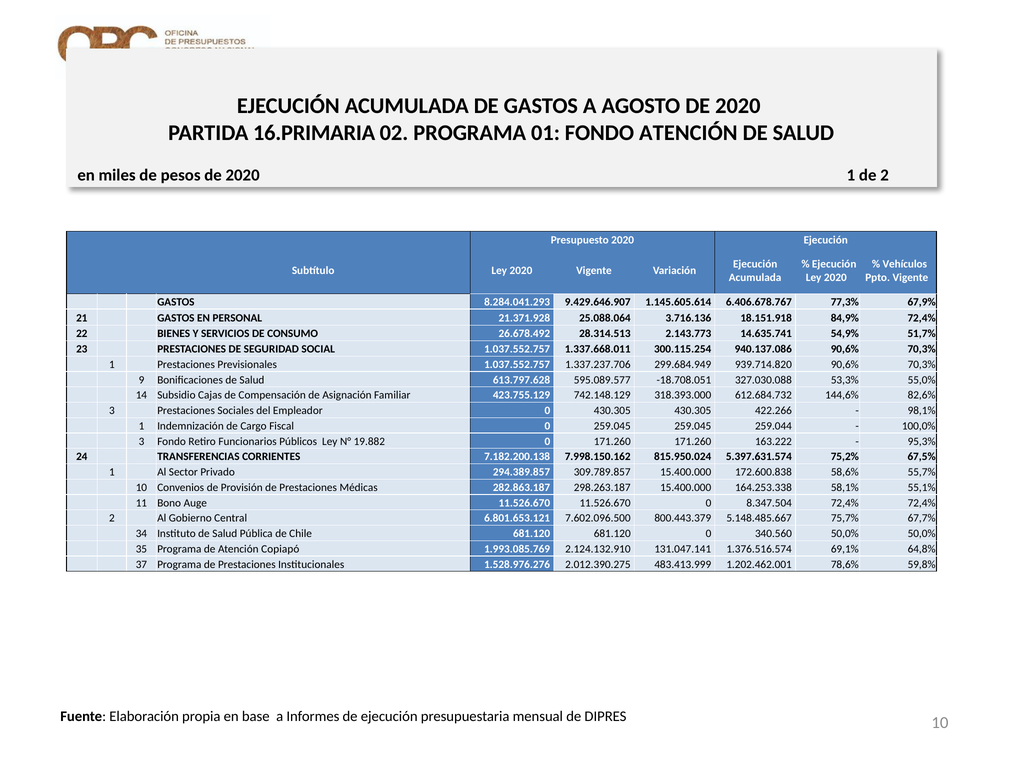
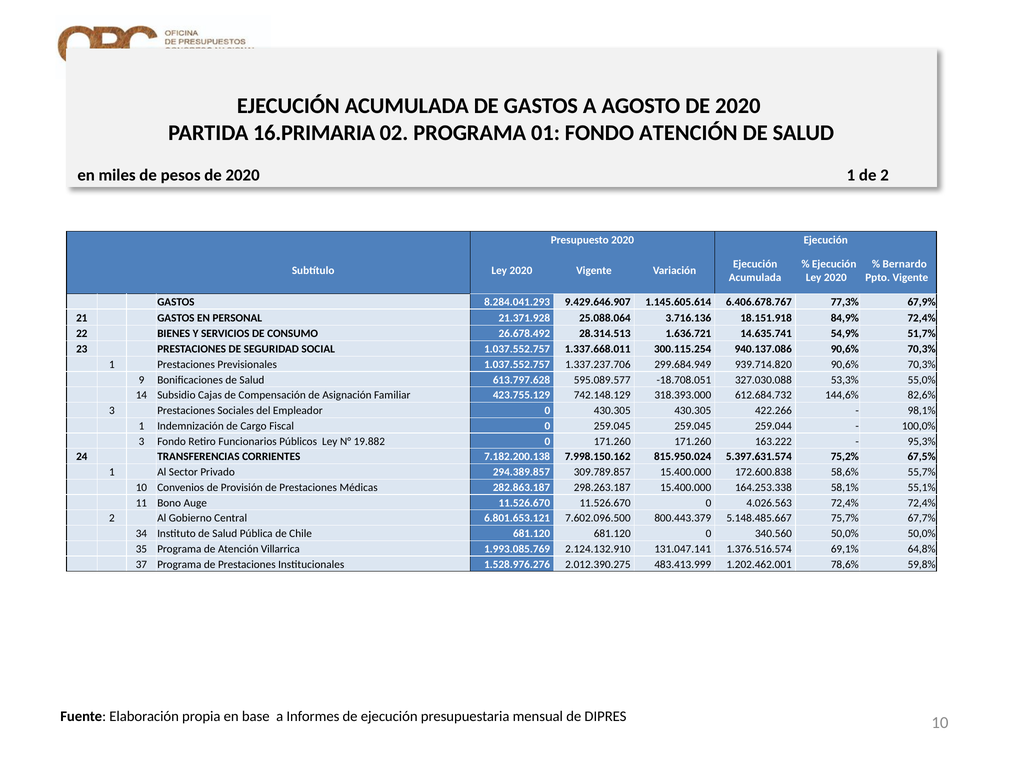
Vehículos: Vehículos -> Bernardo
2.143.773: 2.143.773 -> 1.636.721
8.347.504: 8.347.504 -> 4.026.563
Copiapó: Copiapó -> Villarrica
